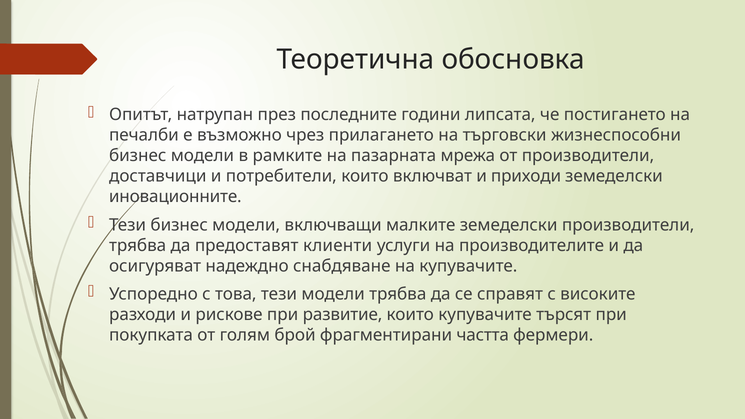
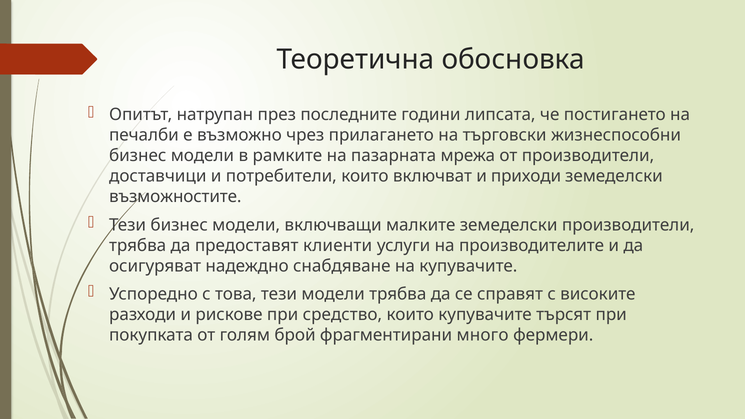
иновационните: иновационните -> възможностите
развитие: развитие -> средство
частта: частта -> много
